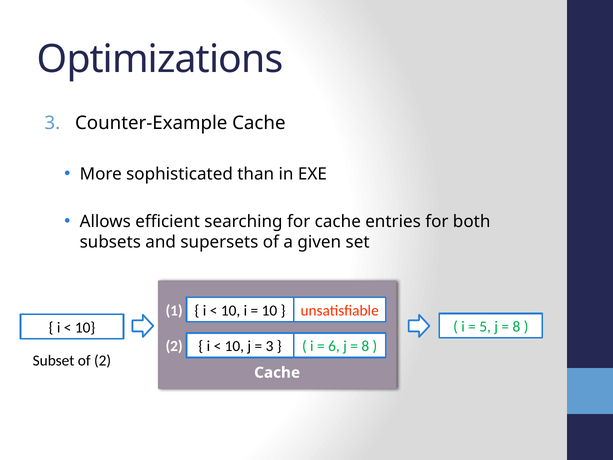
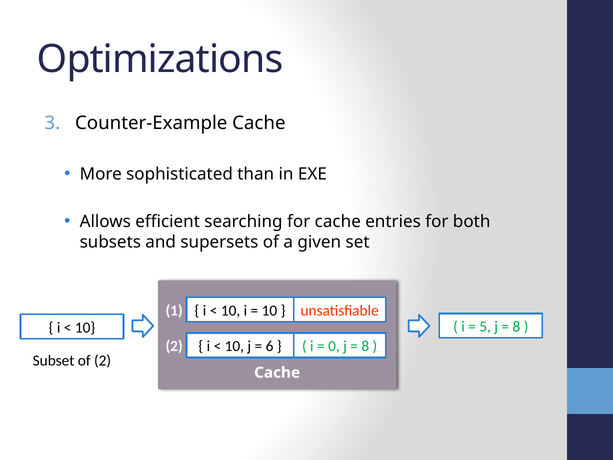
3 at (270, 346): 3 -> 6
6: 6 -> 0
